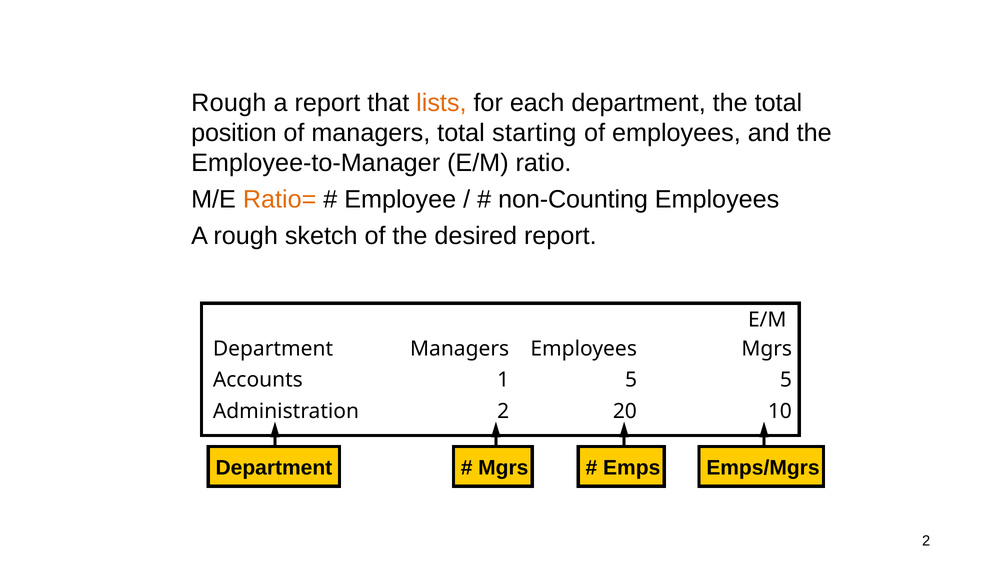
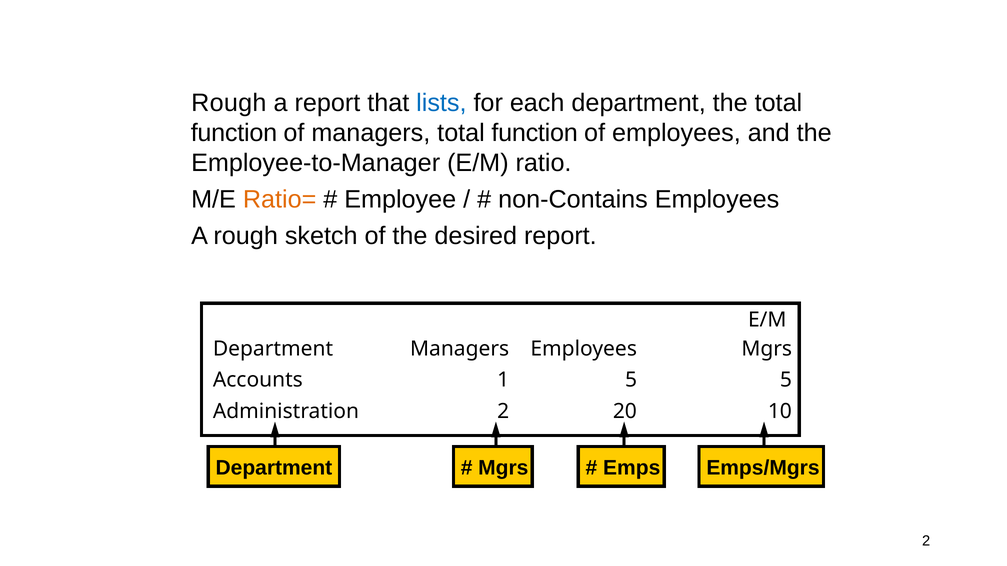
lists colour: orange -> blue
position at (234, 133): position -> function
managers total starting: starting -> function
non-Counting: non-Counting -> non-Contains
